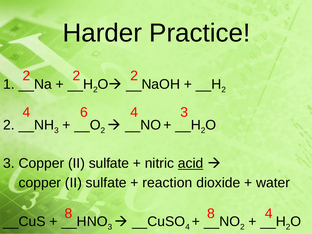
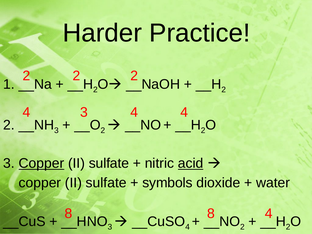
4 6: 6 -> 3
4 3: 3 -> 4
Copper at (41, 163) underline: none -> present
reaction: reaction -> symbols
